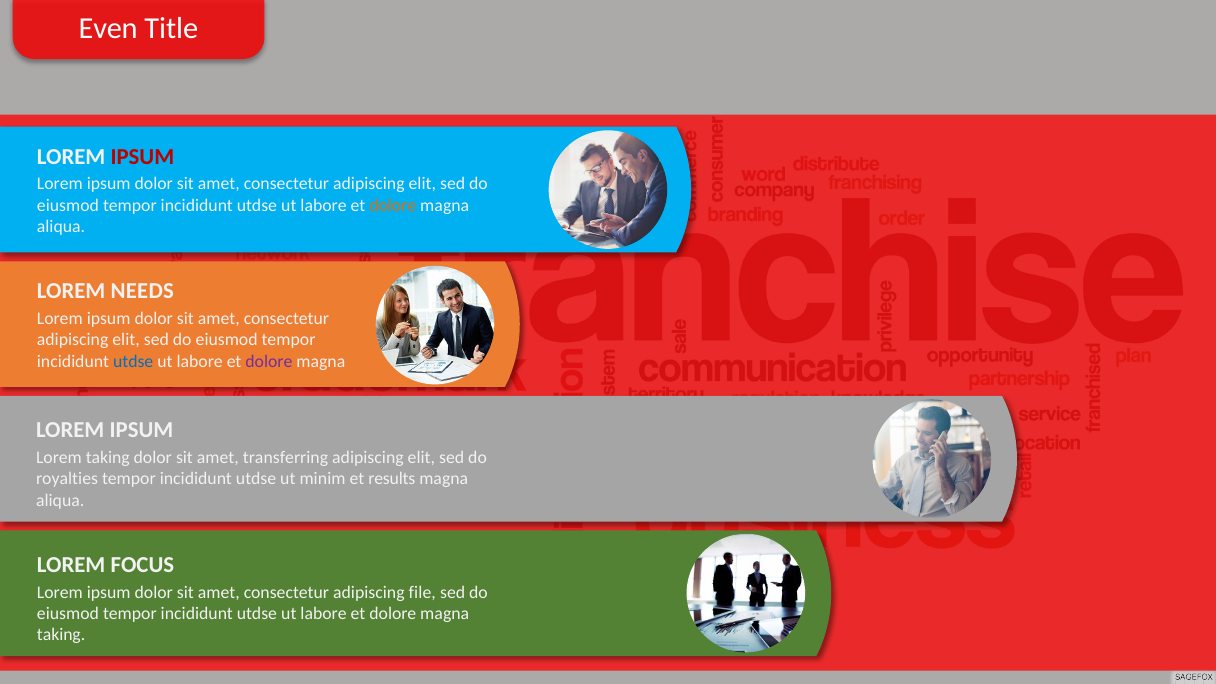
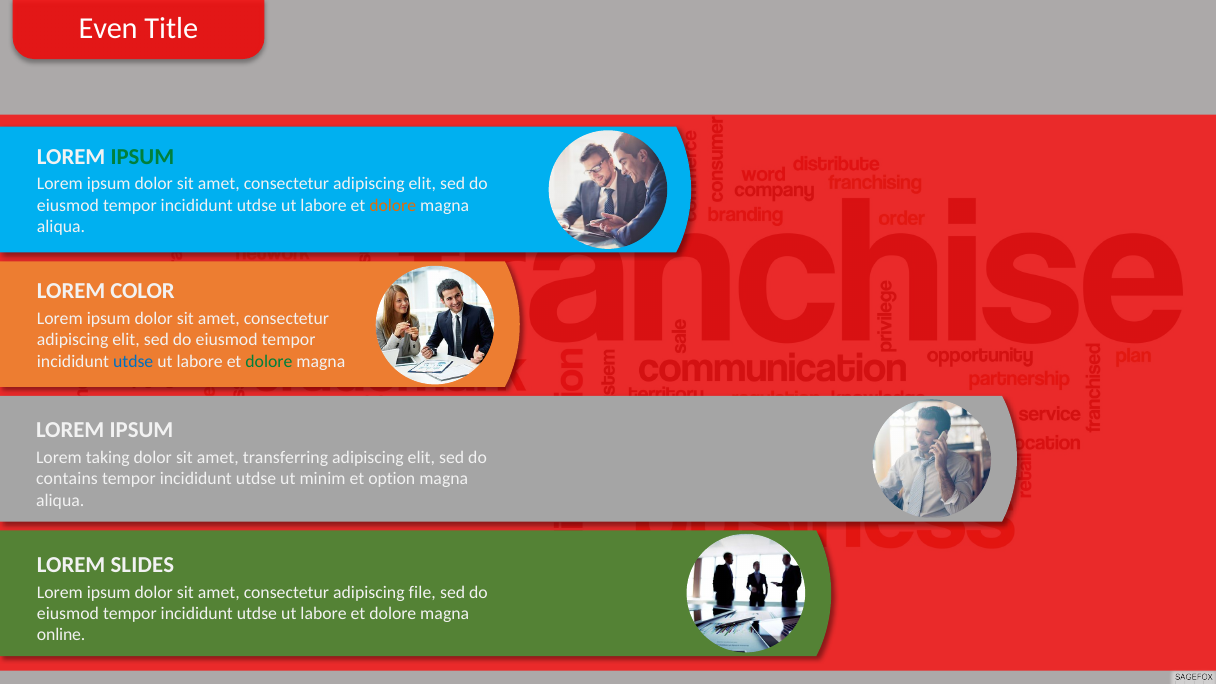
IPSUM at (142, 157) colour: red -> green
NEEDS: NEEDS -> COLOR
dolore at (269, 361) colour: purple -> green
royalties: royalties -> contains
results: results -> option
FOCUS: FOCUS -> SLIDES
taking at (61, 635): taking -> online
